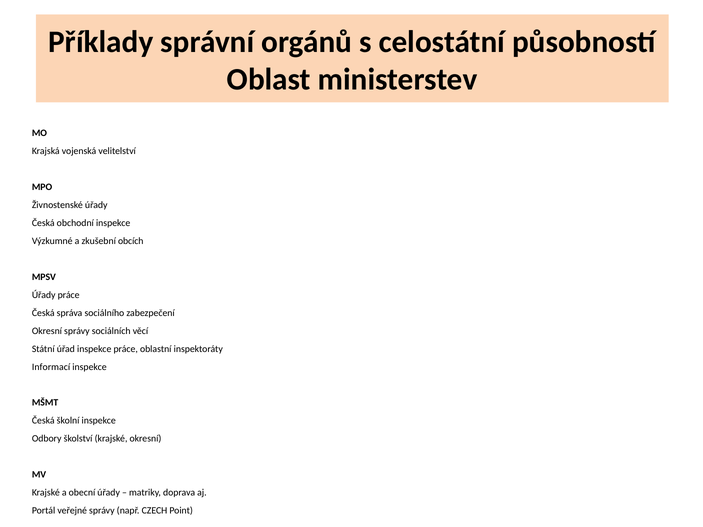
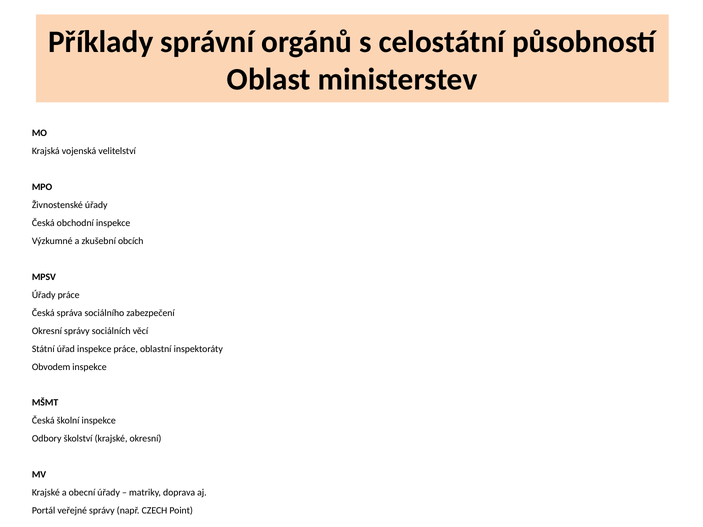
Informací: Informací -> Obvodem
